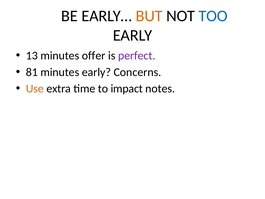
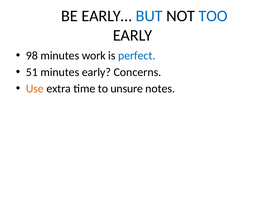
BUT colour: orange -> blue
13: 13 -> 98
offer: offer -> work
perfect colour: purple -> blue
81: 81 -> 51
impact: impact -> unsure
